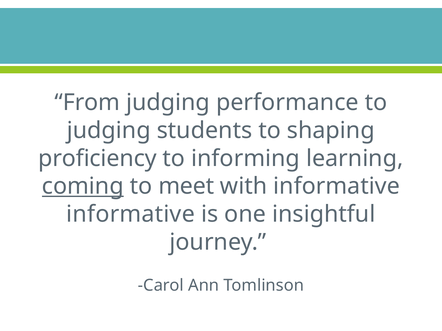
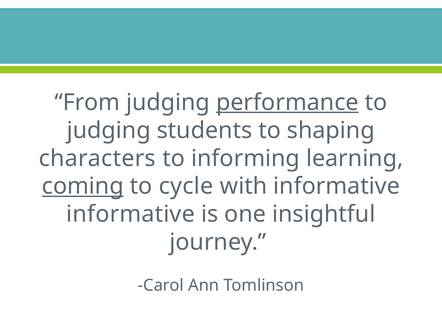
performance underline: none -> present
proficiency: proficiency -> characters
meet: meet -> cycle
